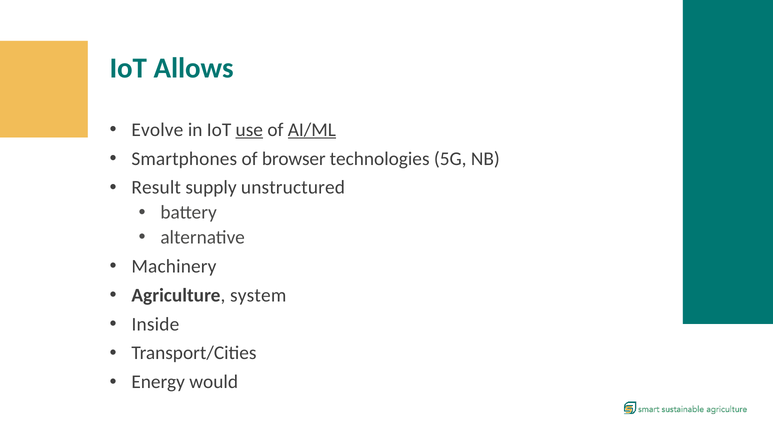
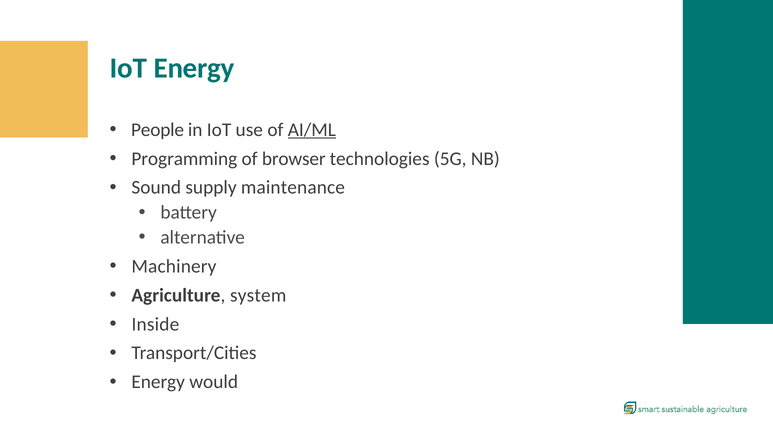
IoT Allows: Allows -> Energy
Evolve: Evolve -> People
use underline: present -> none
Smartphones: Smartphones -> Programming
Result: Result -> Sound
unstructured: unstructured -> maintenance
